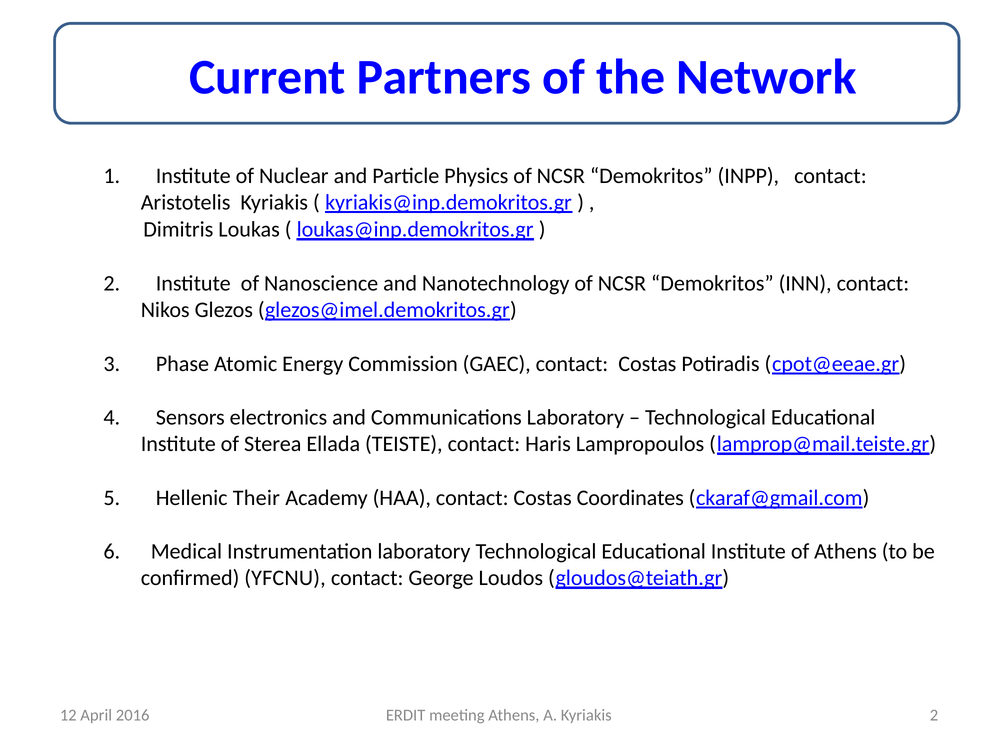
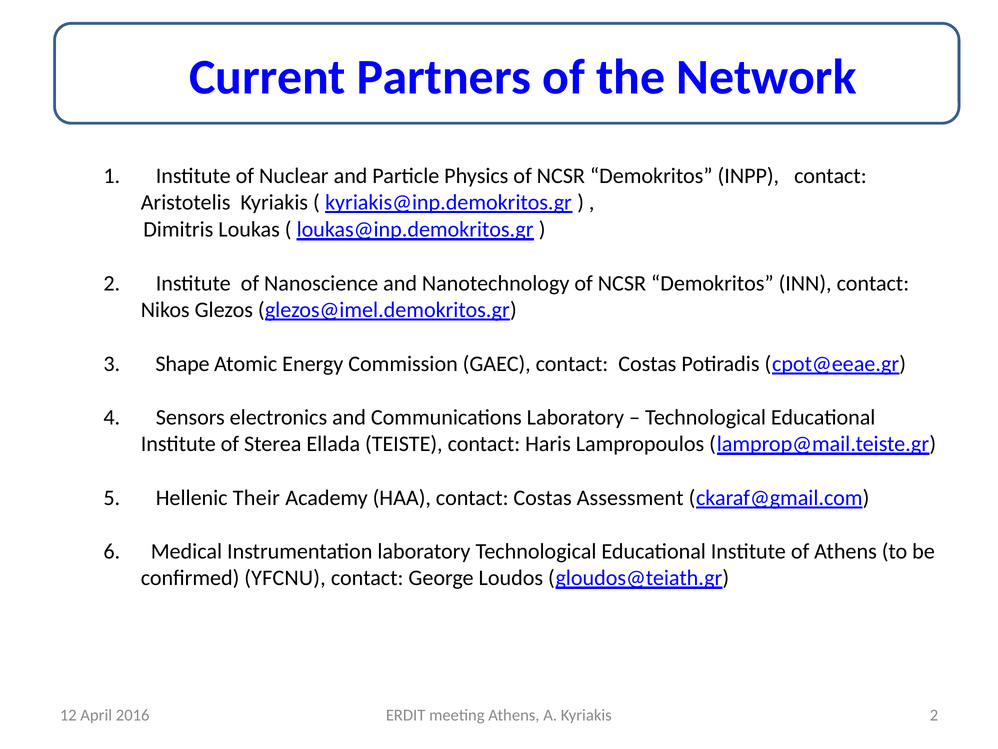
Phase: Phase -> Shape
Coordinates: Coordinates -> Assessment
